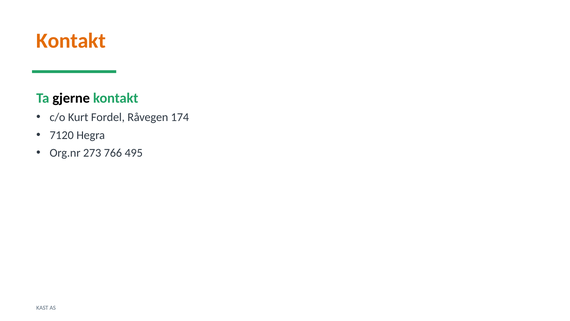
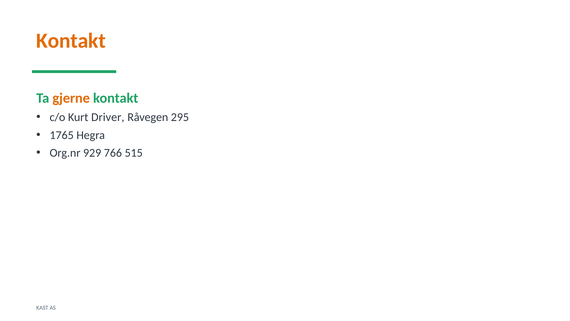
gjerne colour: black -> orange
Fordel: Fordel -> Driver
174: 174 -> 295
7120: 7120 -> 1765
273: 273 -> 929
495: 495 -> 515
